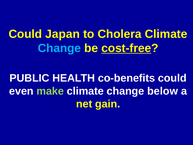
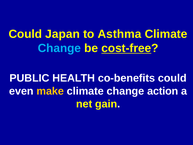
Cholera: Cholera -> Asthma
make colour: light green -> yellow
below: below -> action
